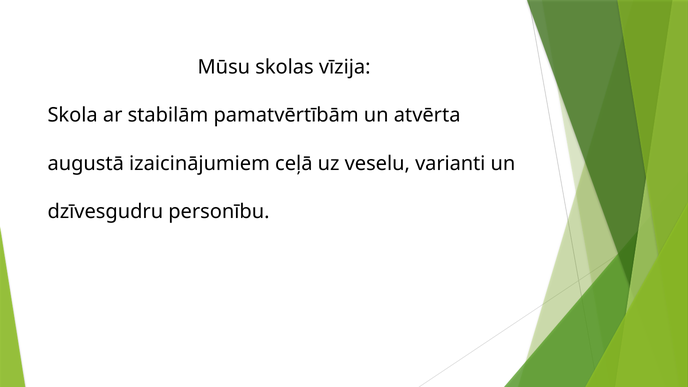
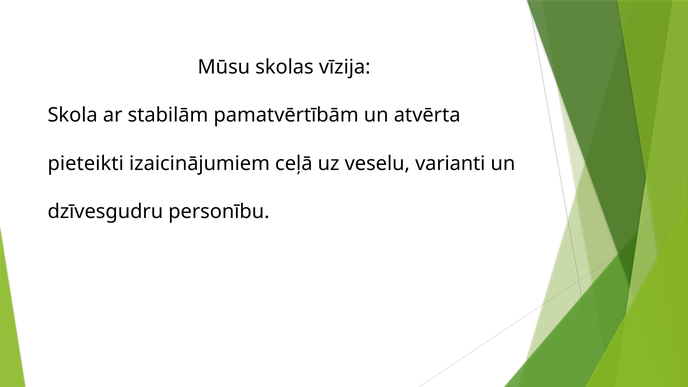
augustā: augustā -> pieteikti
